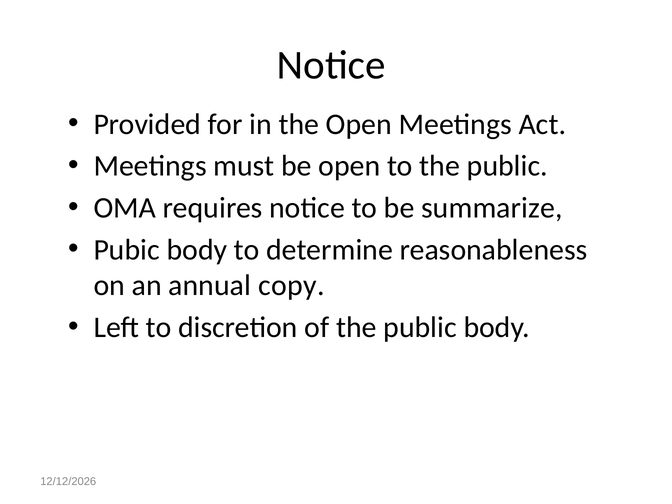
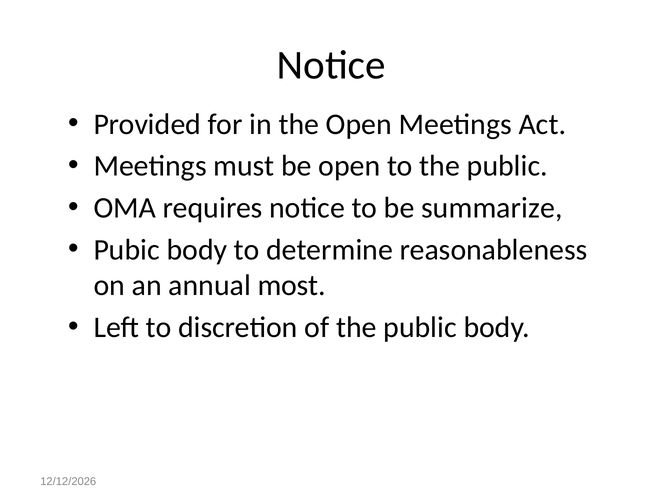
copy: copy -> most
